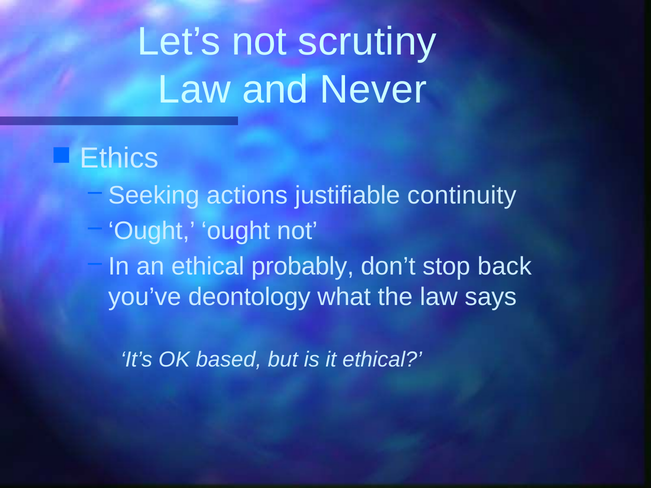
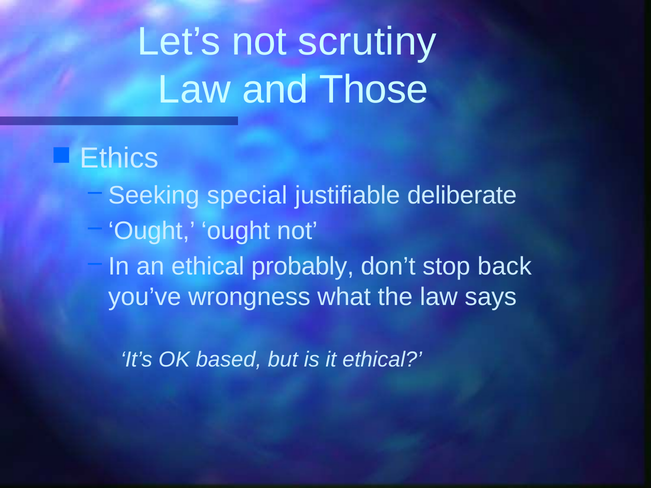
Never: Never -> Those
actions: actions -> special
continuity: continuity -> deliberate
deontology: deontology -> wrongness
